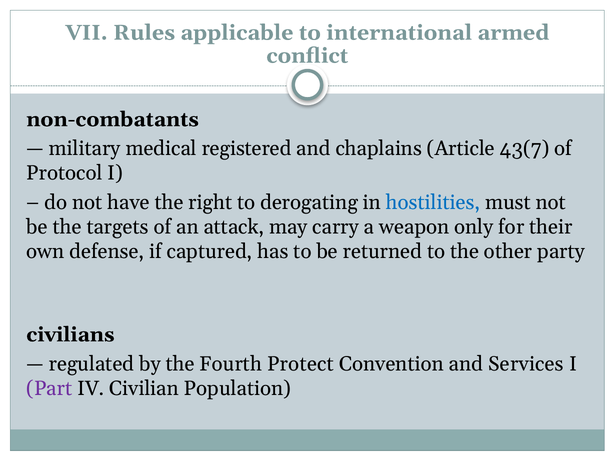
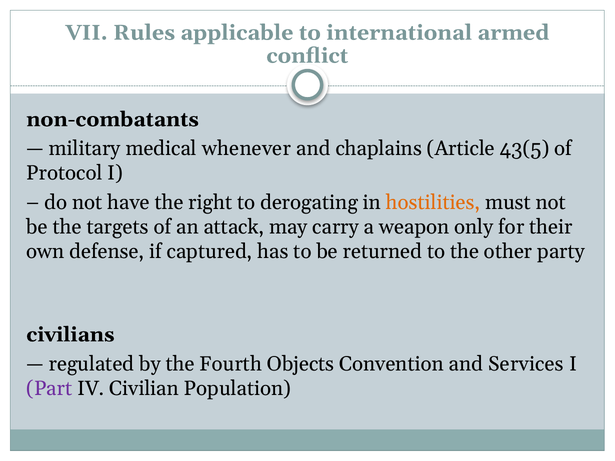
registered: registered -> whenever
43(7: 43(7 -> 43(5
hostilities colour: blue -> orange
Protect: Protect -> Objects
